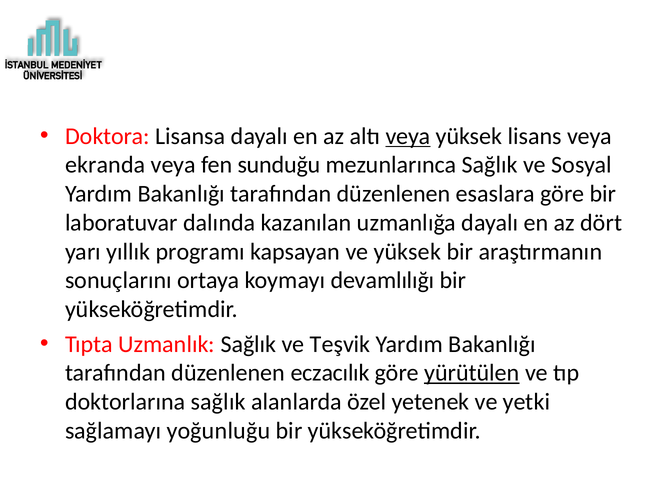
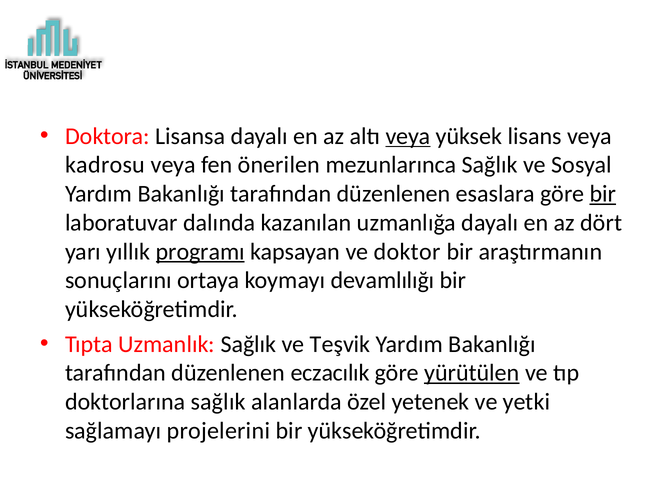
ekranda: ekranda -> kadrosu
sunduğu: sunduğu -> önerilen
bir at (603, 194) underline: none -> present
programı underline: none -> present
ve yüksek: yüksek -> doktor
yoğunluğu: yoğunluğu -> projelerini
